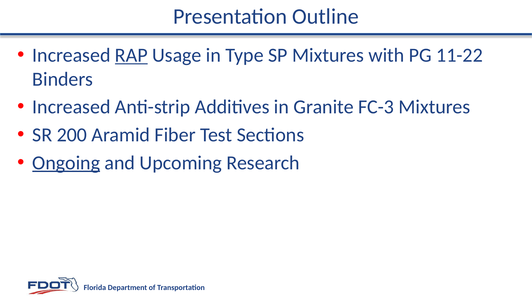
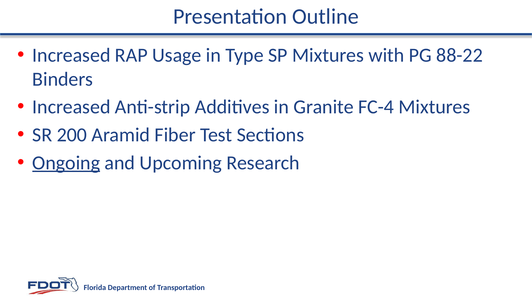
RAP underline: present -> none
11-22: 11-22 -> 88-22
FC-3: FC-3 -> FC-4
